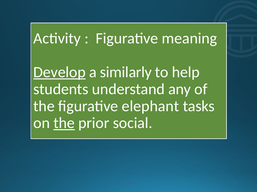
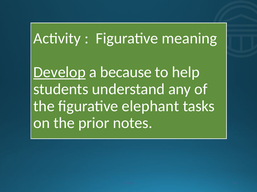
similarly: similarly -> because
the at (64, 123) underline: present -> none
social: social -> notes
